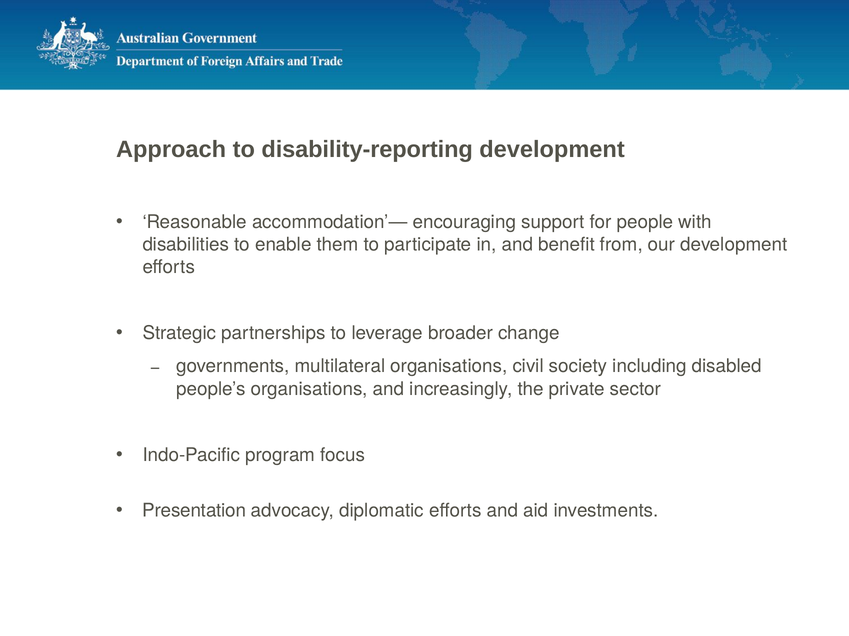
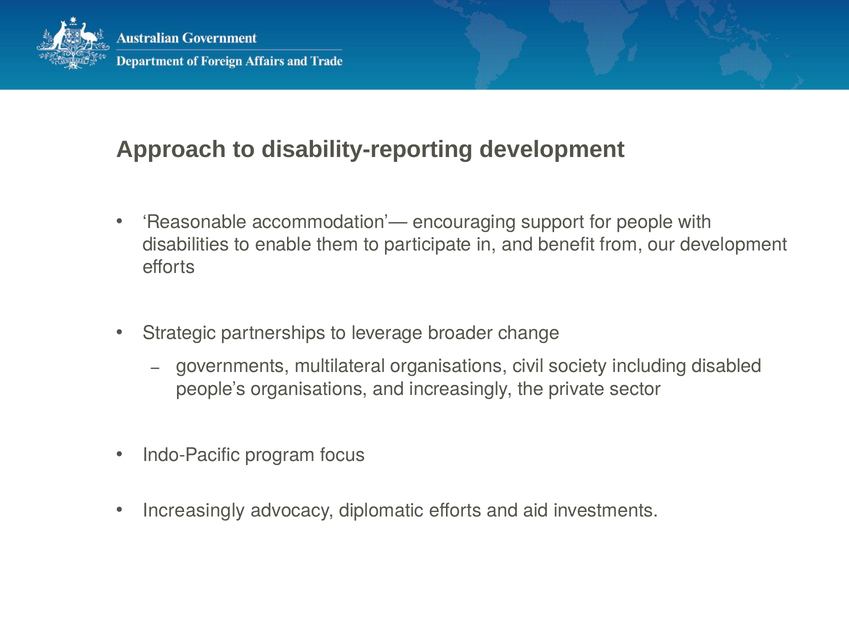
Presentation at (194, 511): Presentation -> Increasingly
